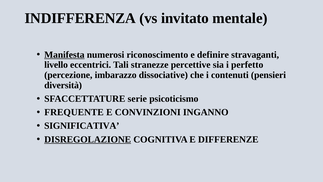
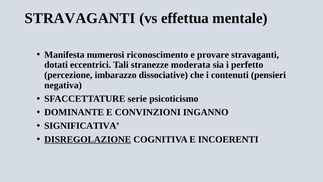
INDIFFERENZA at (80, 18): INDIFFERENZA -> STRAVAGANTI
invitato: invitato -> effettua
Manifesta underline: present -> none
definire: definire -> provare
livello: livello -> dotati
percettive: percettive -> moderata
diversità: diversità -> negativa
FREQUENTE: FREQUENTE -> DOMINANTE
DIFFERENZE: DIFFERENZE -> INCOERENTI
